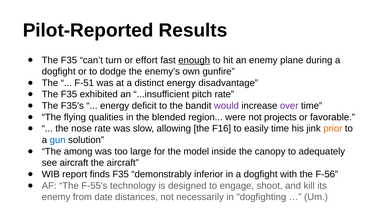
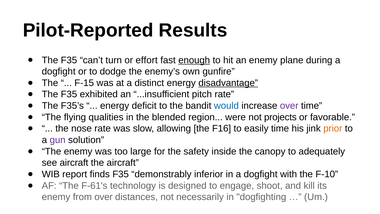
F-51: F-51 -> F-15
disadvantage underline: none -> present
would colour: purple -> blue
gun colour: blue -> purple
The among: among -> enemy
model: model -> safety
F-56: F-56 -> F-10
F-55's: F-55's -> F-61's
from date: date -> over
